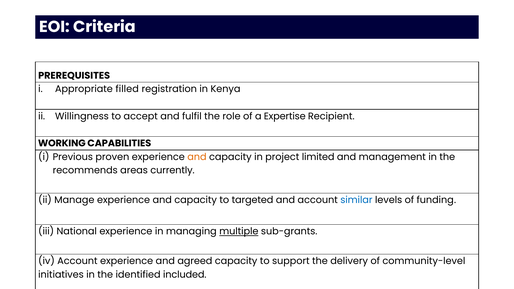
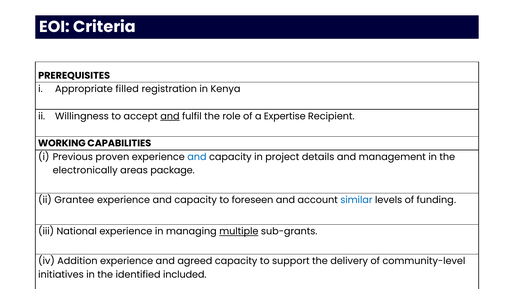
and at (170, 116) underline: none -> present
and at (197, 157) colour: orange -> blue
limited: limited -> details
recommends: recommends -> electronically
currently: currently -> package
Manage: Manage -> Grantee
targeted: targeted -> foreseen
iv Account: Account -> Addition
